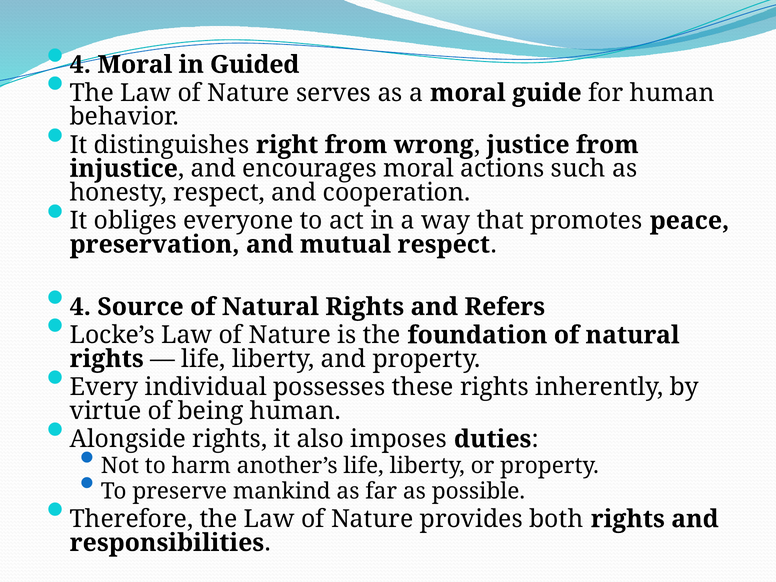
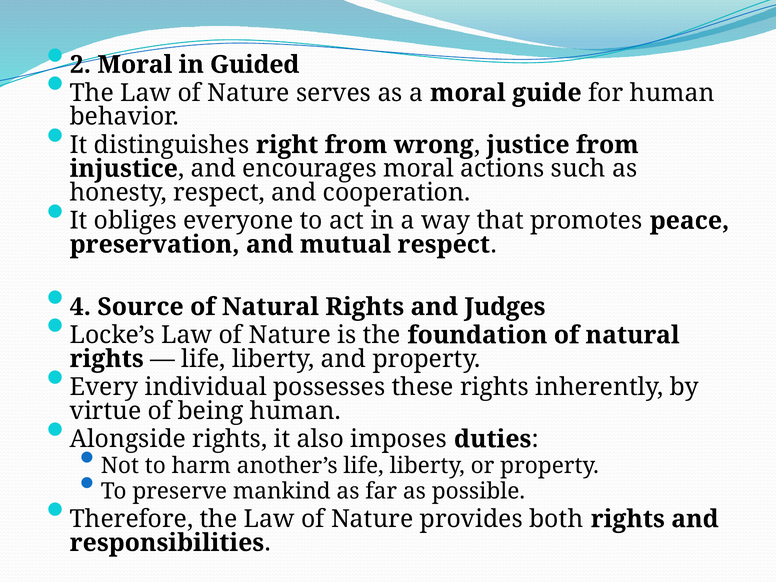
4 at (80, 65): 4 -> 2
Refers: Refers -> Judges
